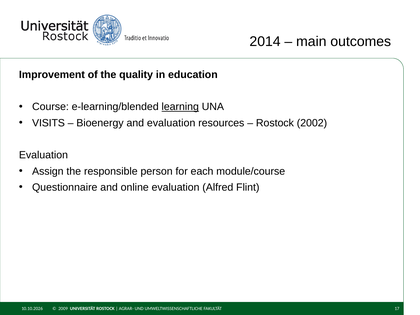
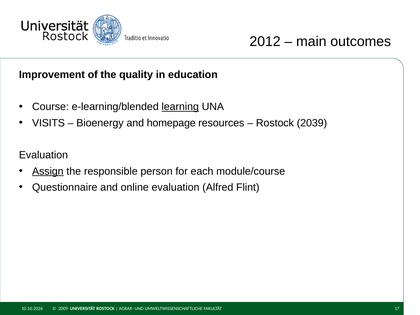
2014: 2014 -> 2012
and evaluation: evaluation -> homepage
2002: 2002 -> 2039
Assign underline: none -> present
